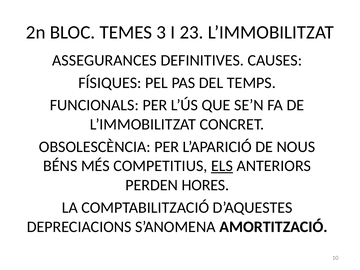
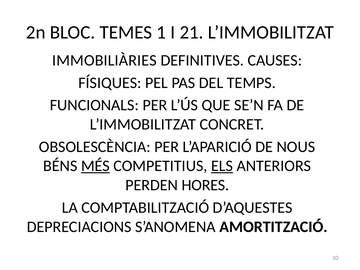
3: 3 -> 1
23: 23 -> 21
ASSEGURANCES: ASSEGURANCES -> IMMOBILIÀRIES
MÉS underline: none -> present
